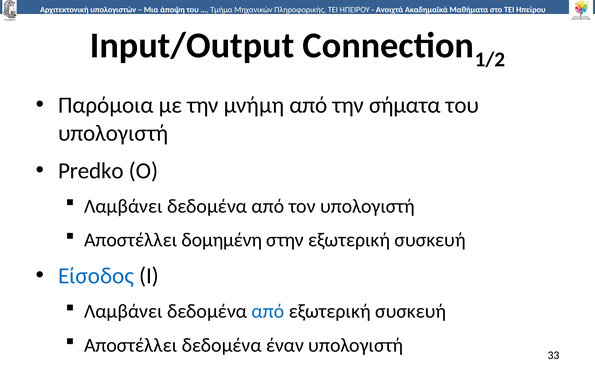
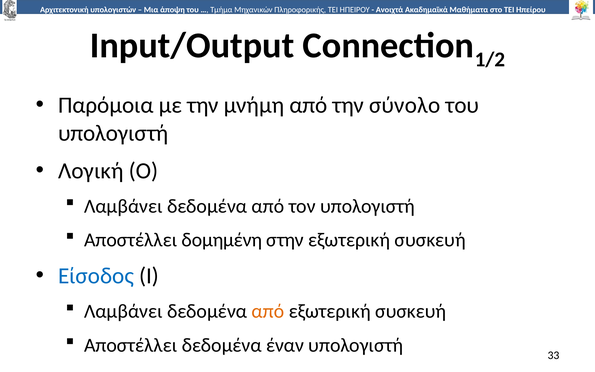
σήματα: σήματα -> σύνολο
Predko: Predko -> Λογική
από at (268, 311) colour: blue -> orange
